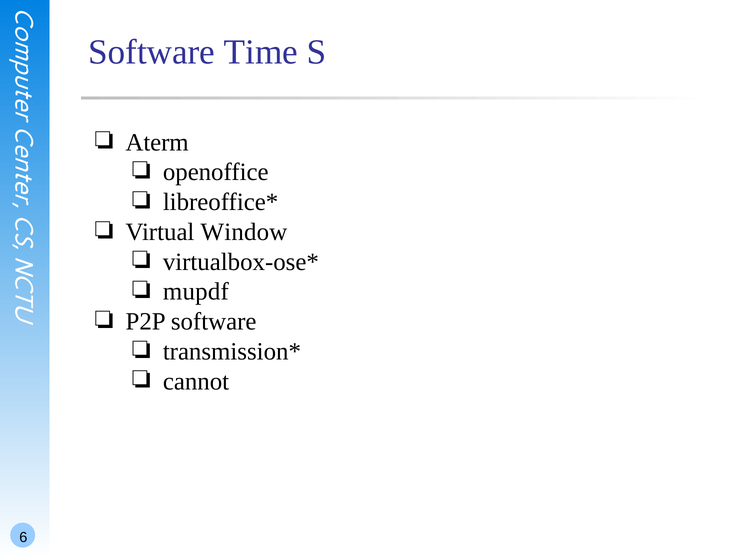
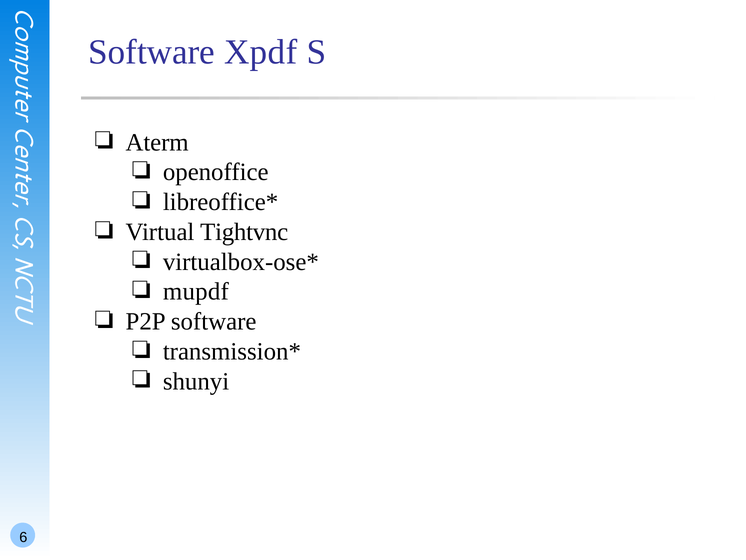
Time: Time -> Xpdf
Window: Window -> Tightvnc
cannot: cannot -> shunyi
